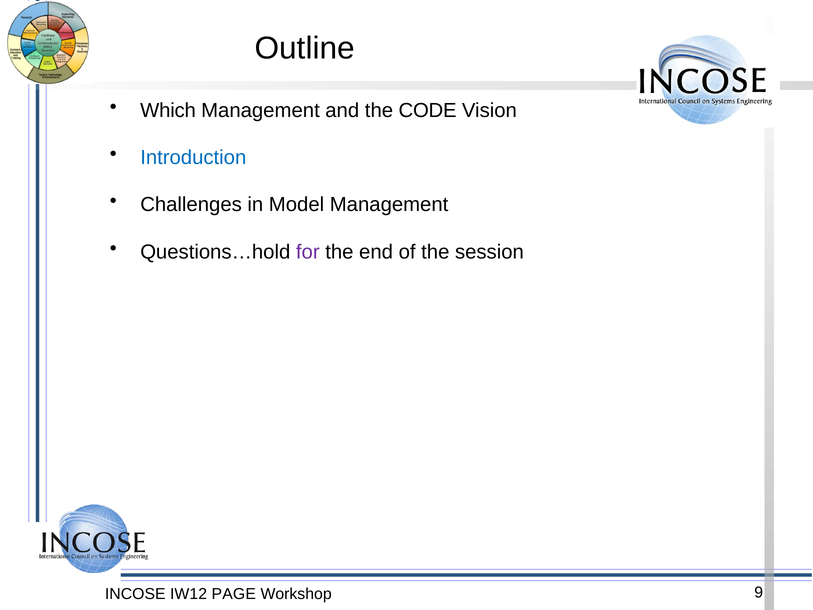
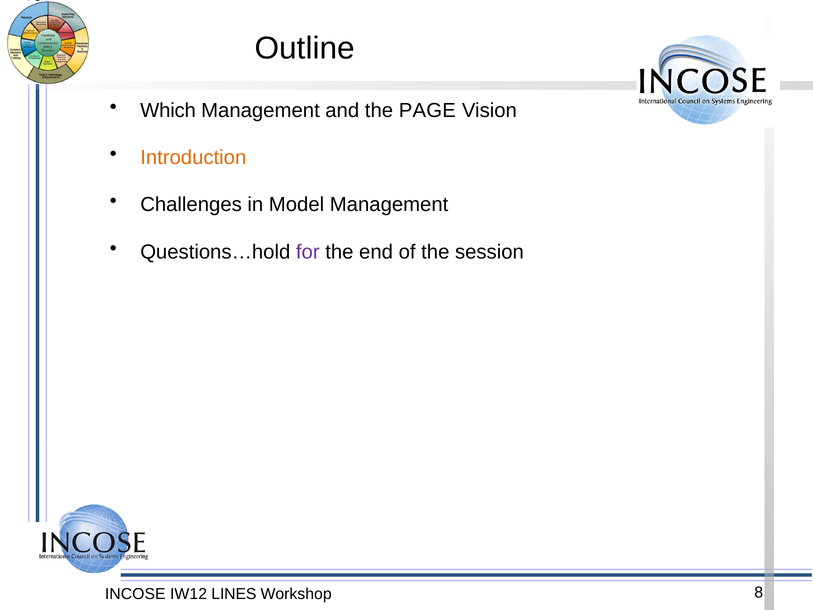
CODE: CODE -> PAGE
Introduction colour: blue -> orange
PAGE: PAGE -> LINES
9: 9 -> 8
